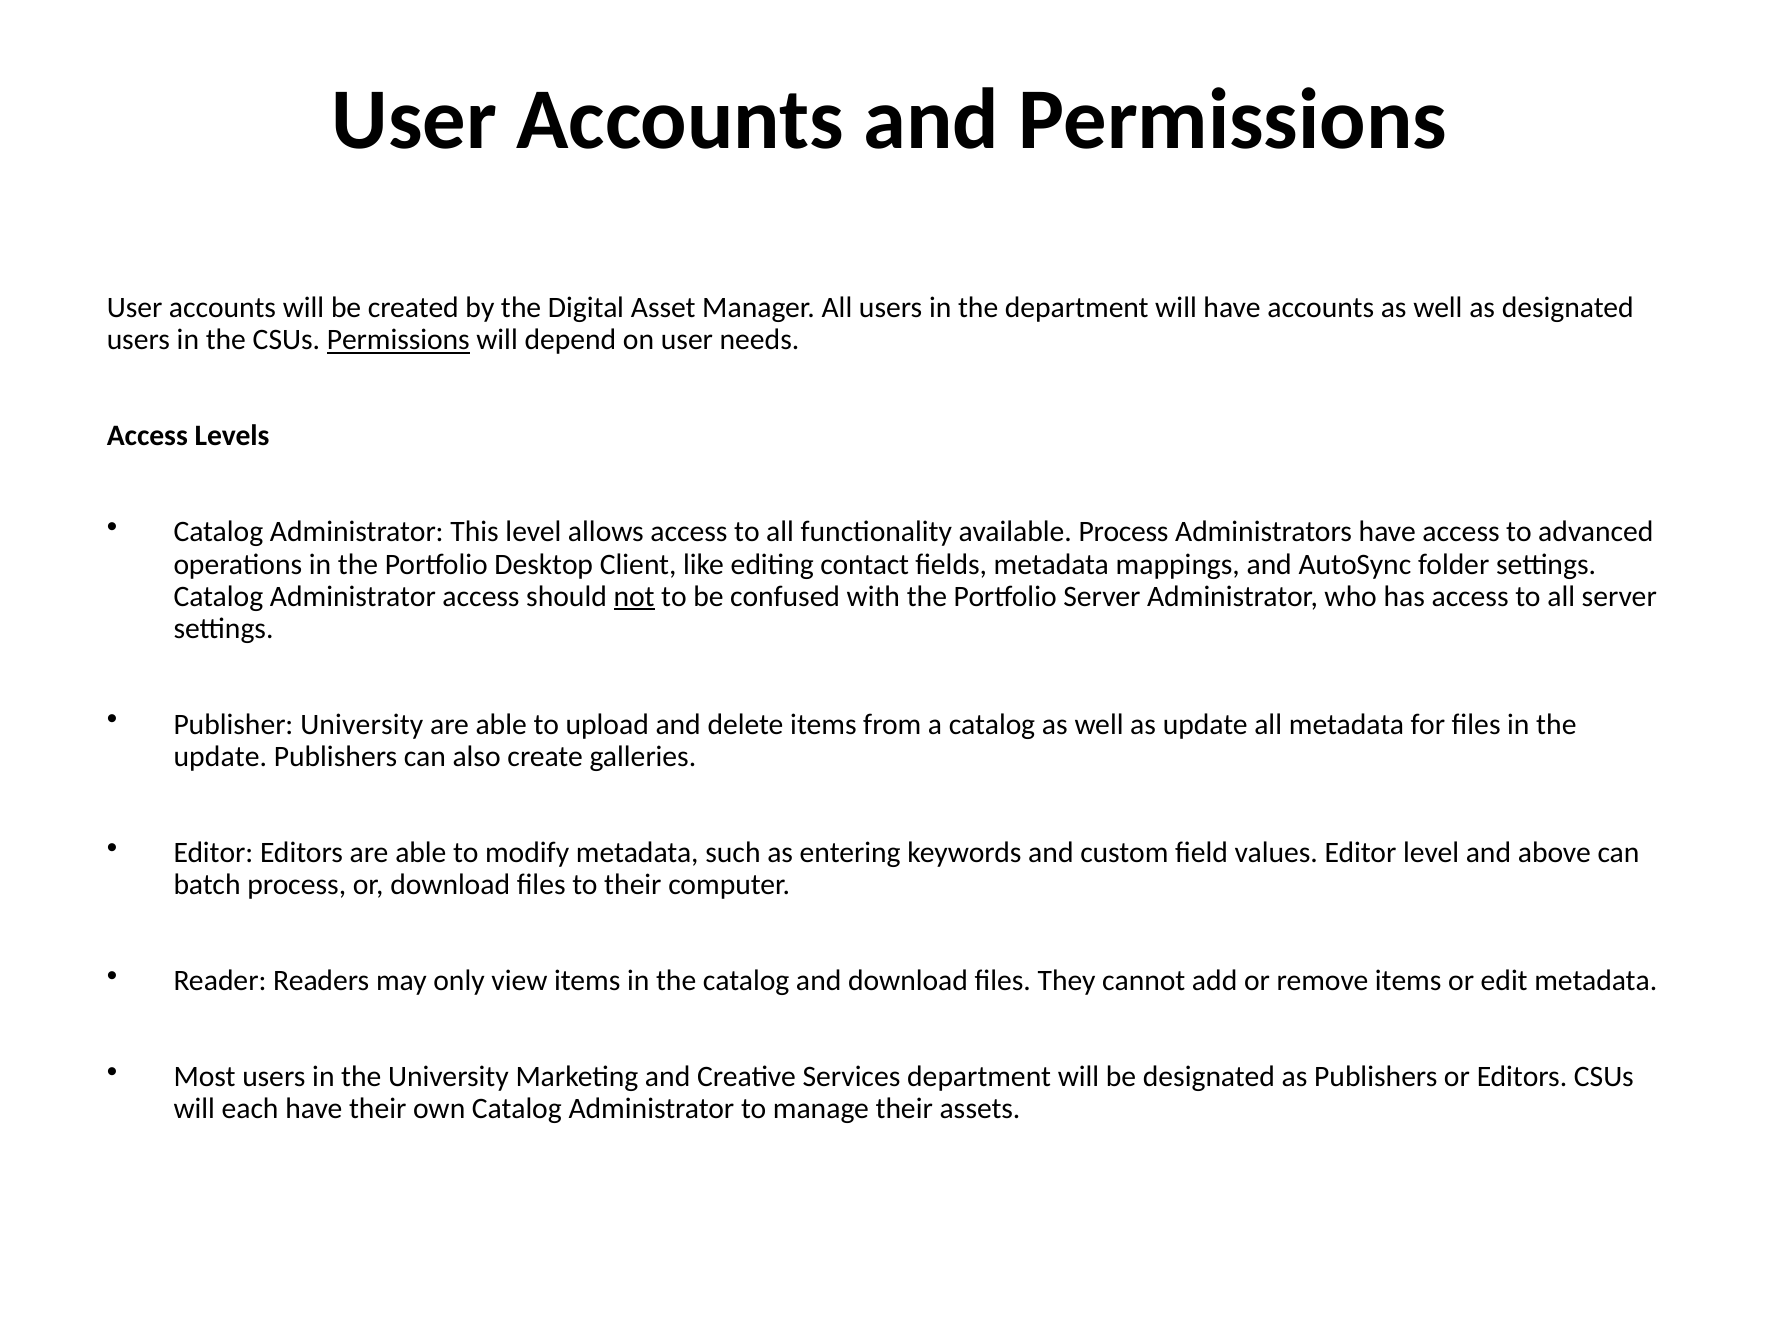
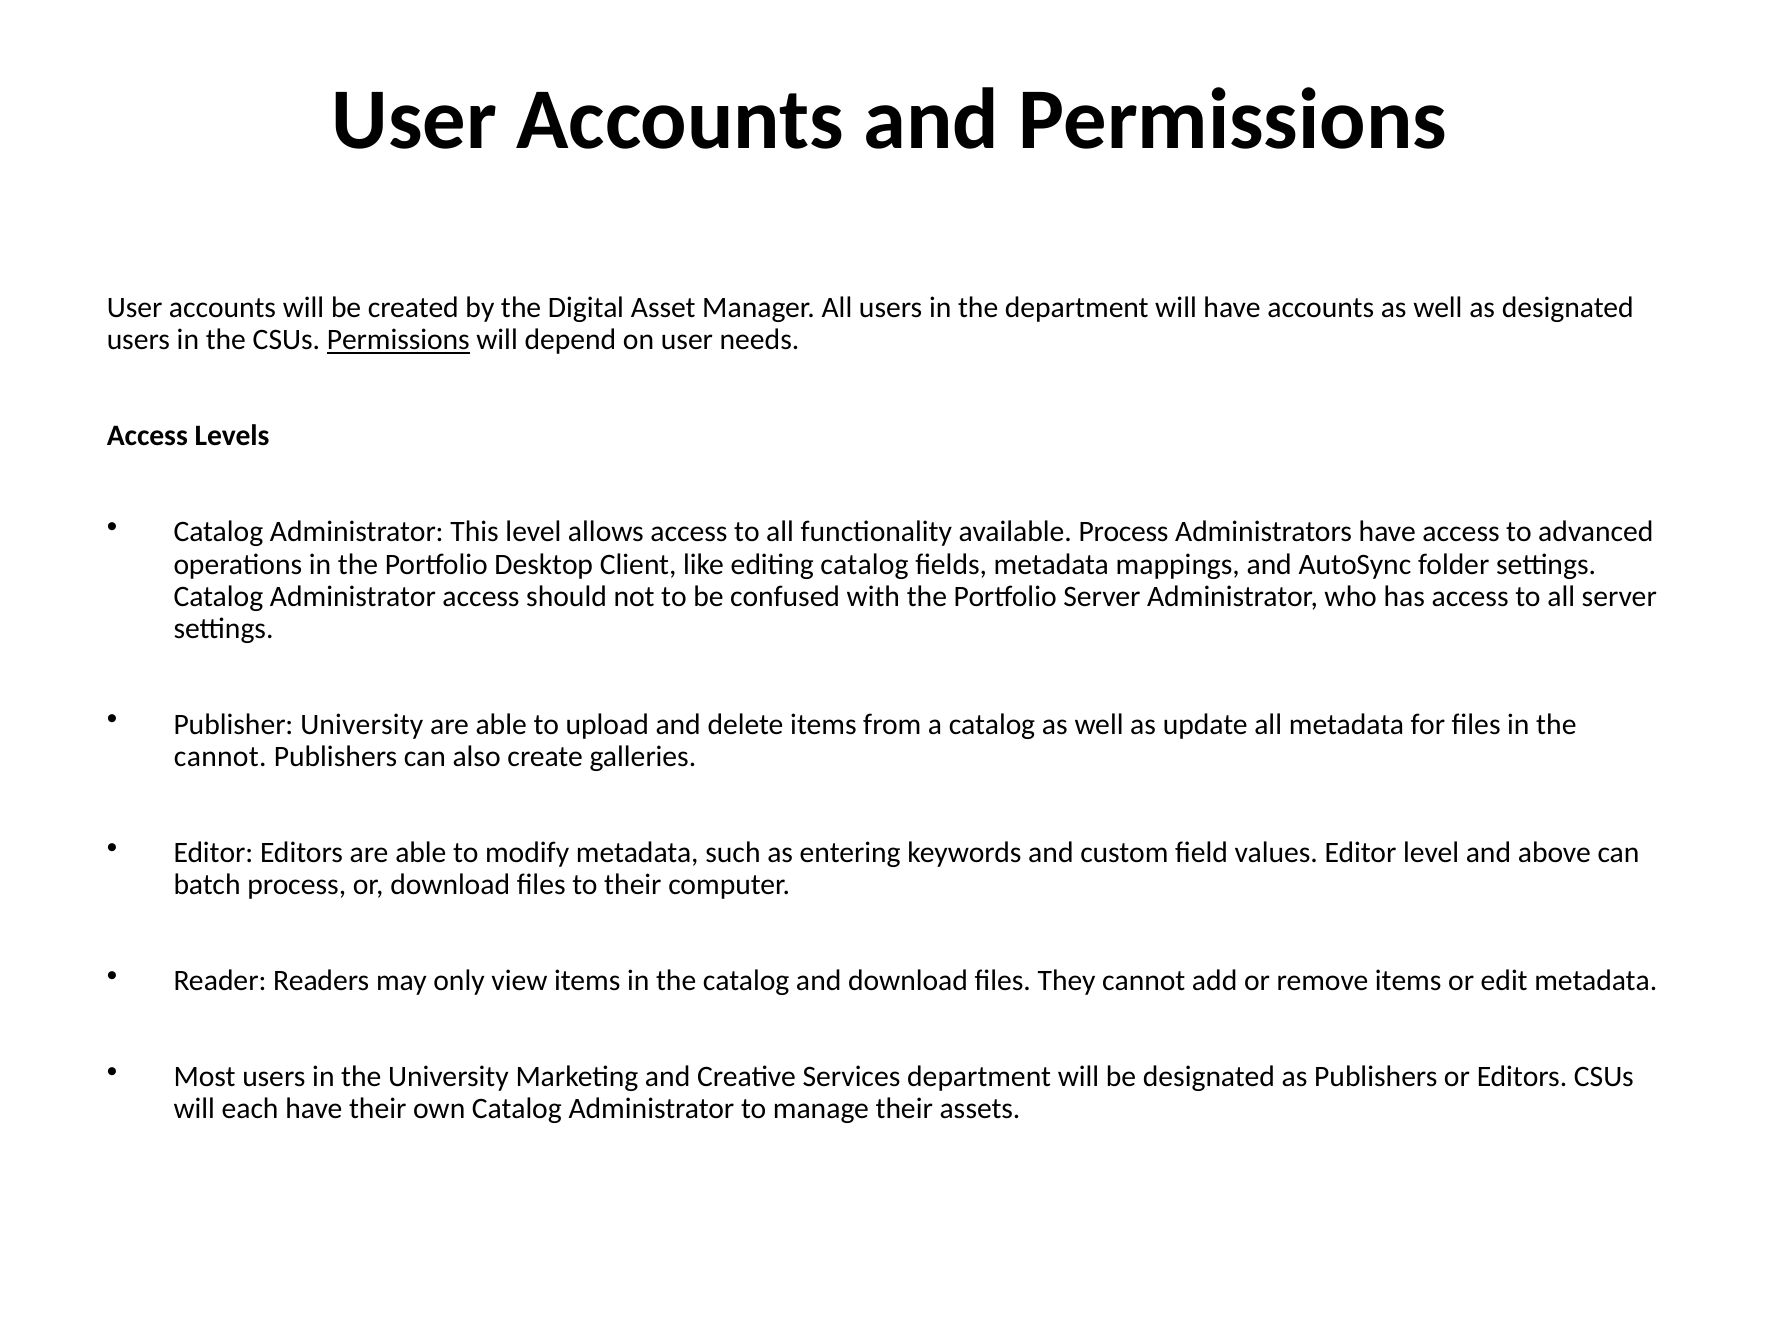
editing contact: contact -> catalog
not underline: present -> none
update at (220, 756): update -> cannot
